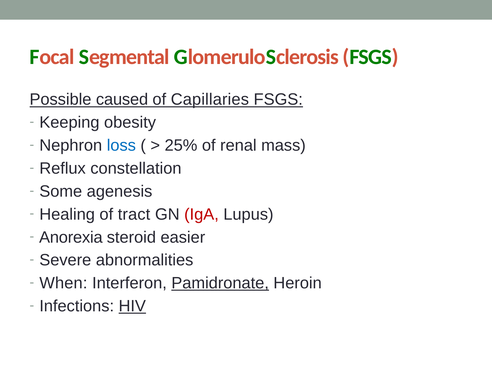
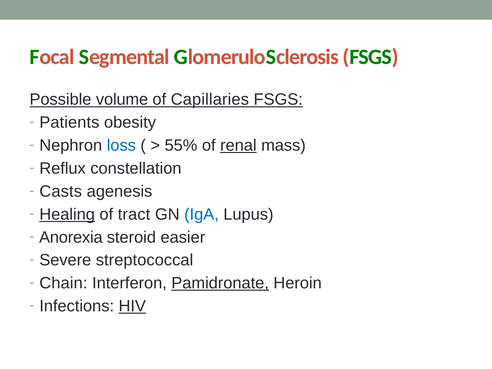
caused: caused -> volume
Keeping: Keeping -> Patients
25%: 25% -> 55%
renal underline: none -> present
Some: Some -> Casts
Healing underline: none -> present
IgA colour: red -> blue
abnormalities: abnormalities -> streptococcal
When: When -> Chain
